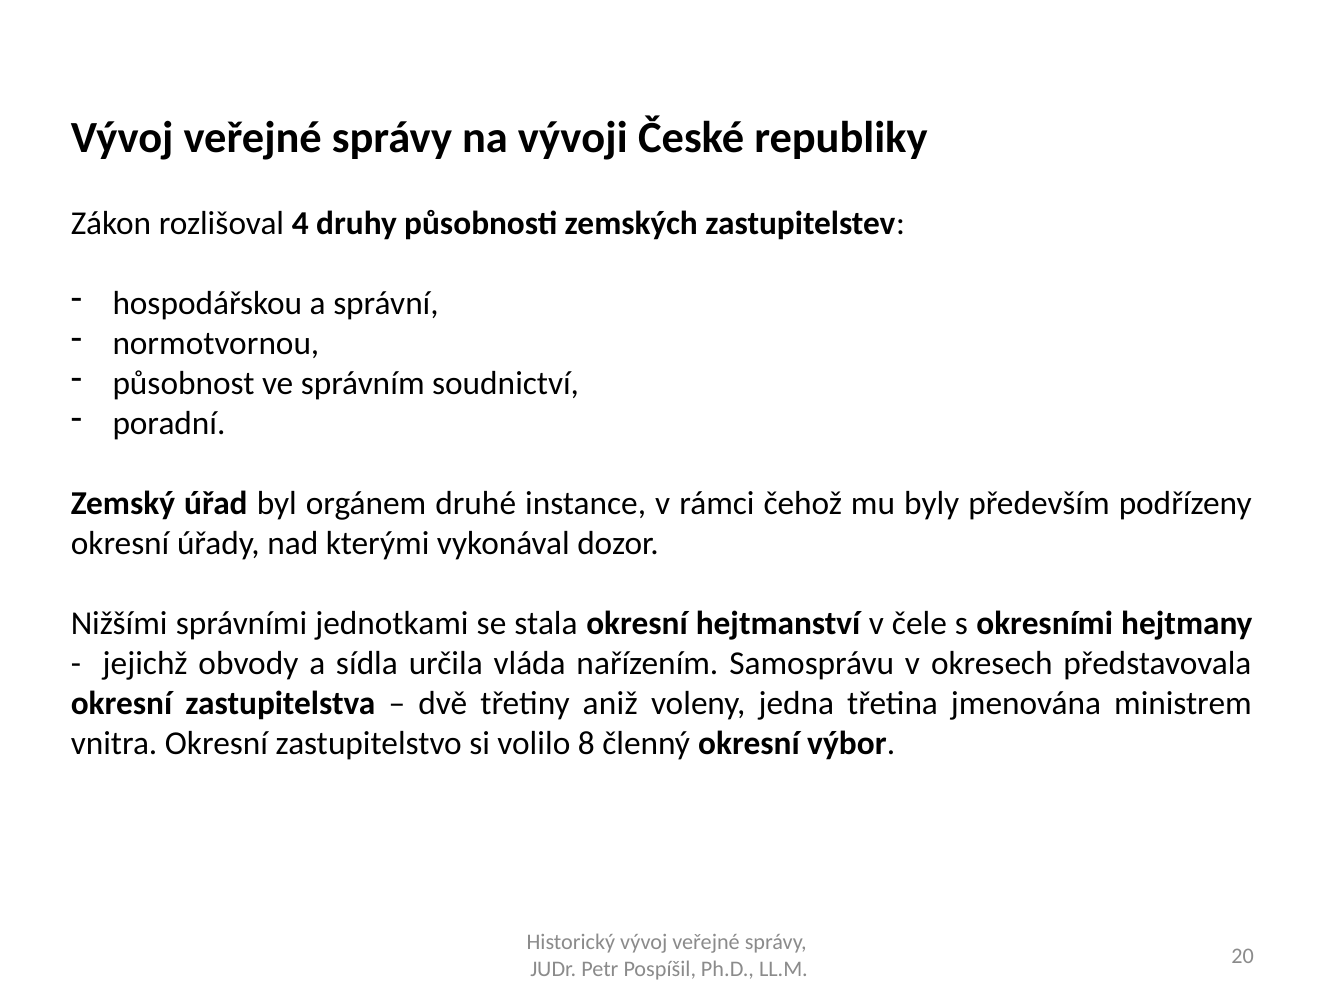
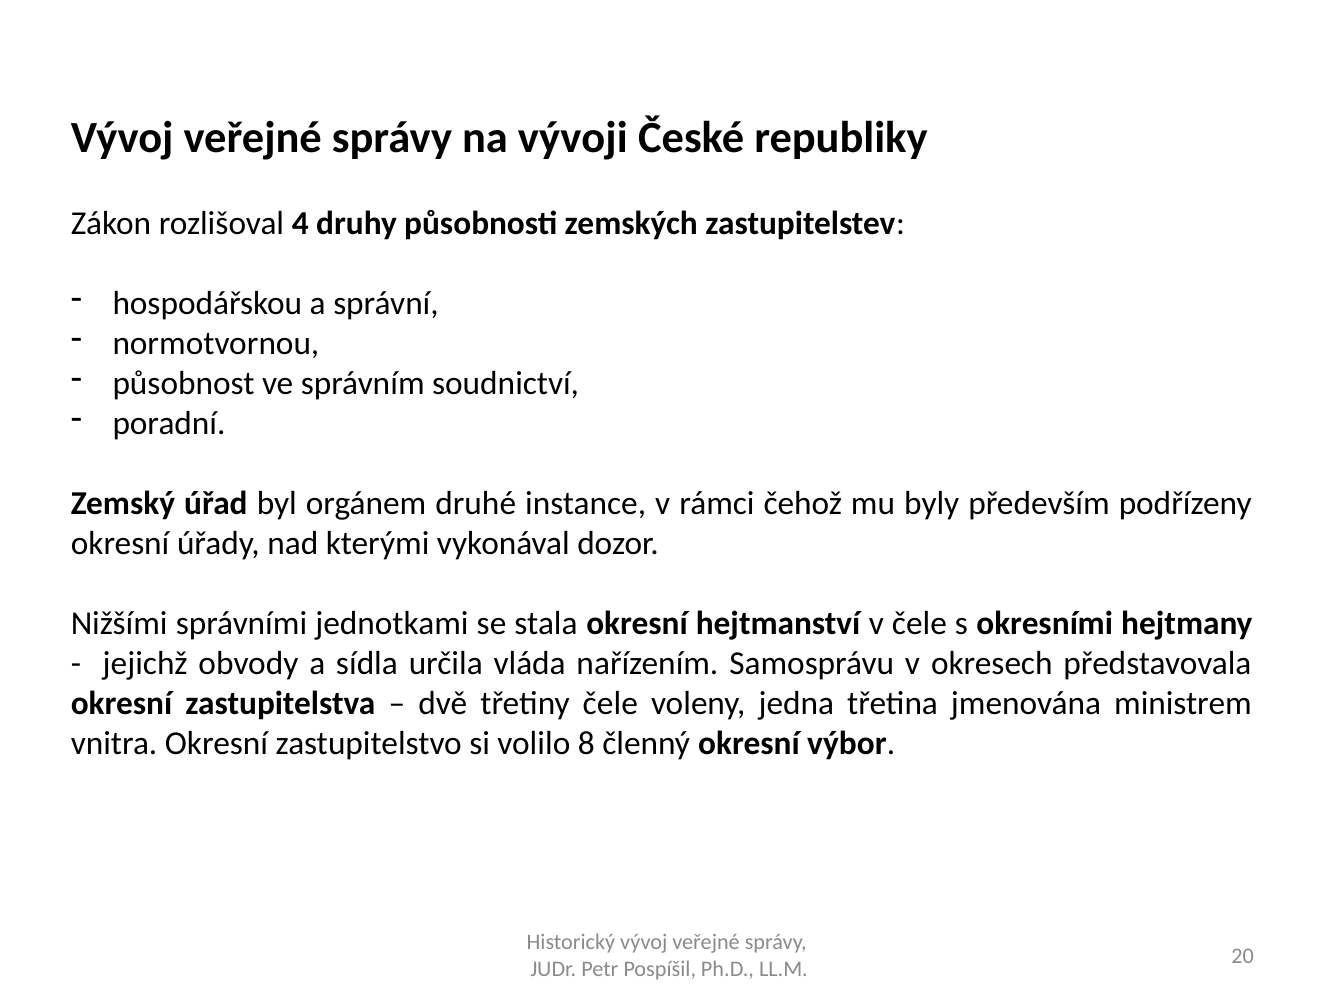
třetiny aniž: aniž -> čele
